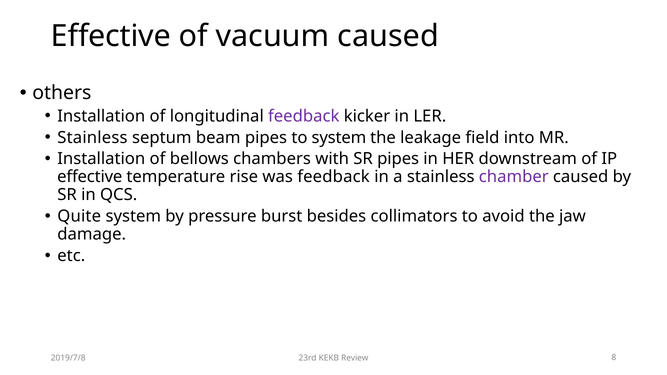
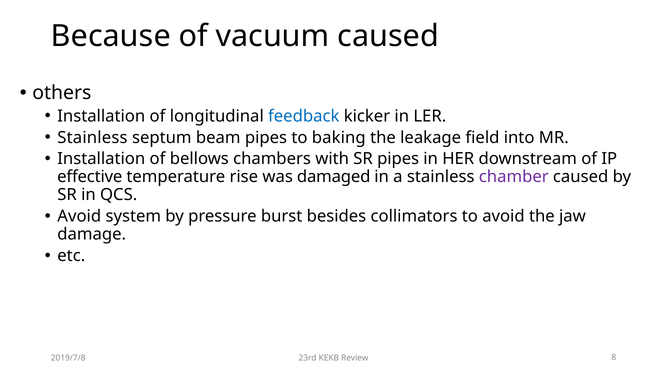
Effective at (111, 36): Effective -> Because
feedback at (304, 116) colour: purple -> blue
to system: system -> baking
was feedback: feedback -> damaged
Quite at (79, 217): Quite -> Avoid
